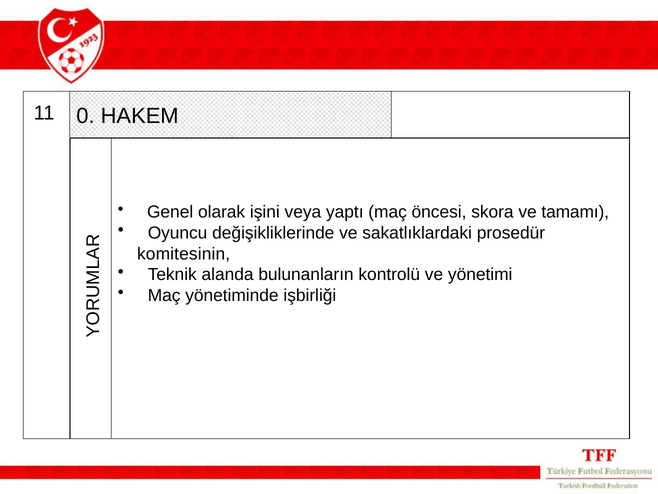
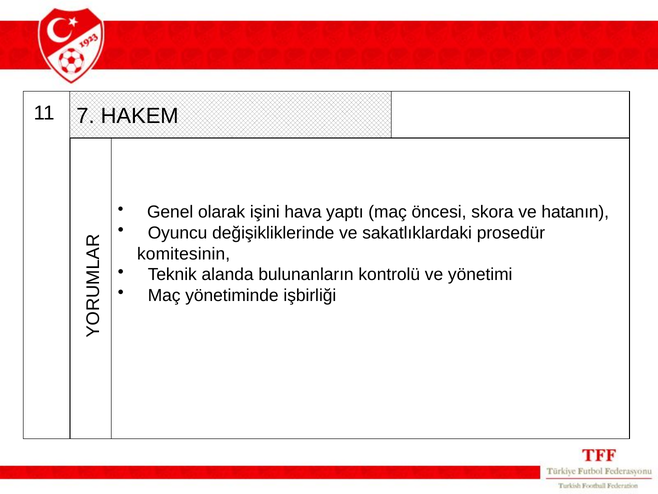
0: 0 -> 7
veya: veya -> hava
tamamı: tamamı -> hatanın
